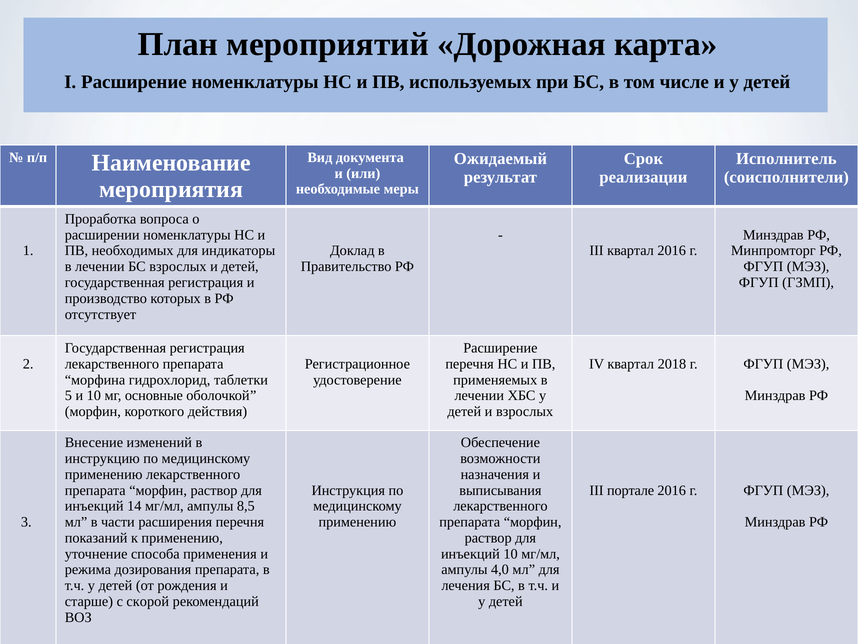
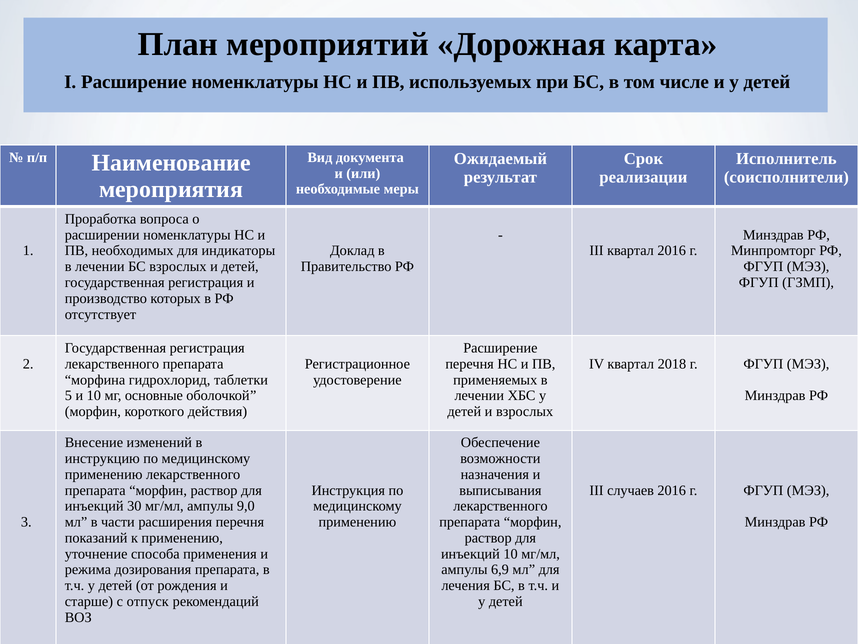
портале: портале -> случаев
14: 14 -> 30
8,5: 8,5 -> 9,0
4,0: 4,0 -> 6,9
скорой: скорой -> отпуск
